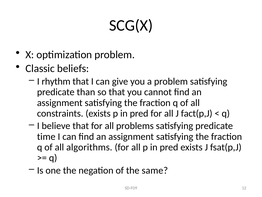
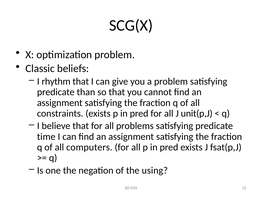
fact(p,J: fact(p,J -> unit(p,J
algorithms: algorithms -> computers
same: same -> using
